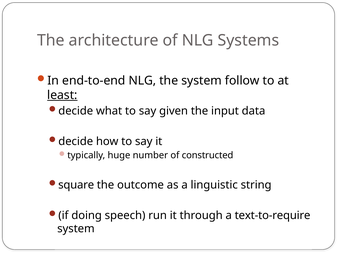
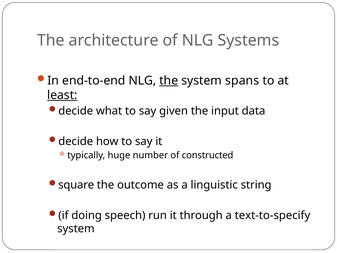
the at (169, 80) underline: none -> present
follow: follow -> spans
text-to-require: text-to-require -> text-to-specify
